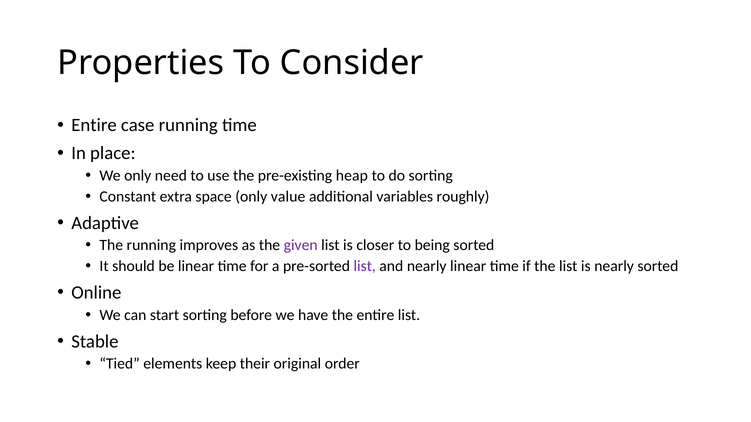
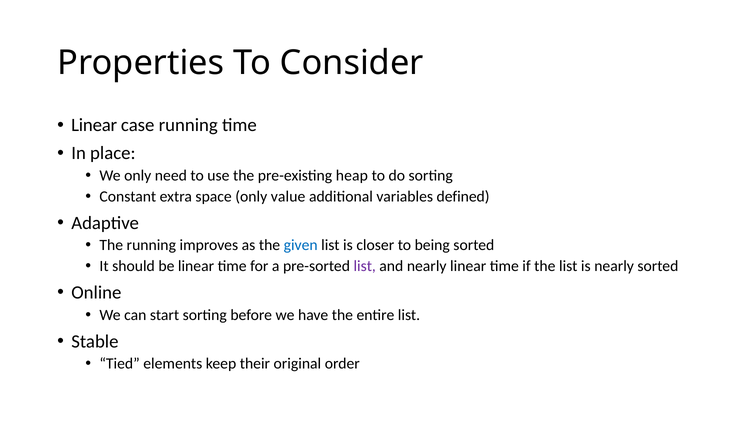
Entire at (94, 125): Entire -> Linear
roughly: roughly -> defined
given colour: purple -> blue
